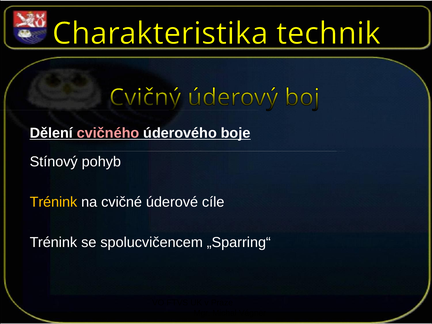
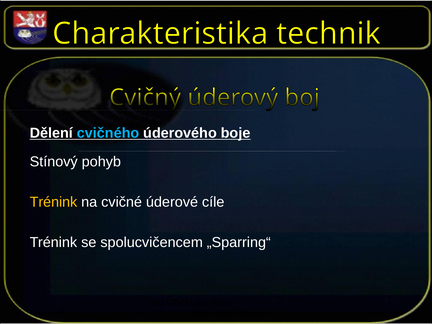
cvičného colour: pink -> light blue
